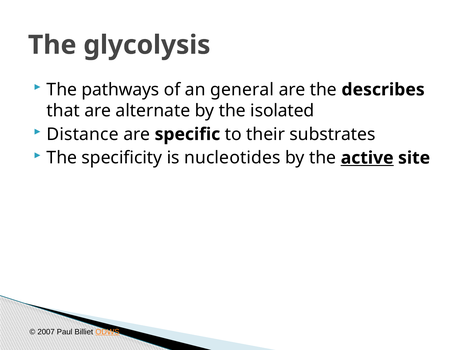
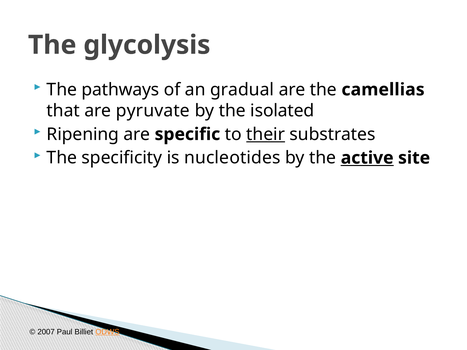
general: general -> gradual
describes: describes -> camellias
alternate: alternate -> pyruvate
Distance: Distance -> Ripening
their underline: none -> present
